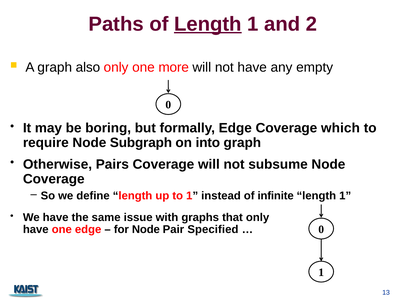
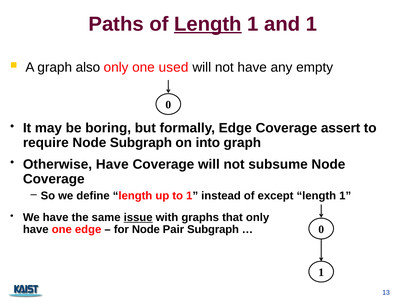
and 2: 2 -> 1
more: more -> used
which: which -> assert
Otherwise Pairs: Pairs -> Have
infinite: infinite -> except
issue underline: none -> present
Pair Specified: Specified -> Subgraph
